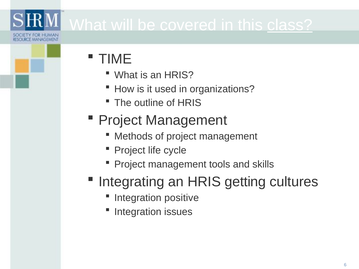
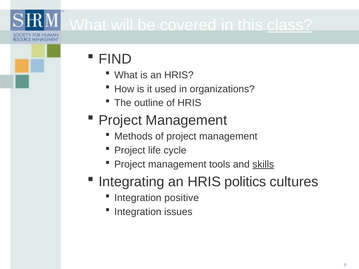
TIME: TIME -> FIND
skills underline: none -> present
getting: getting -> politics
